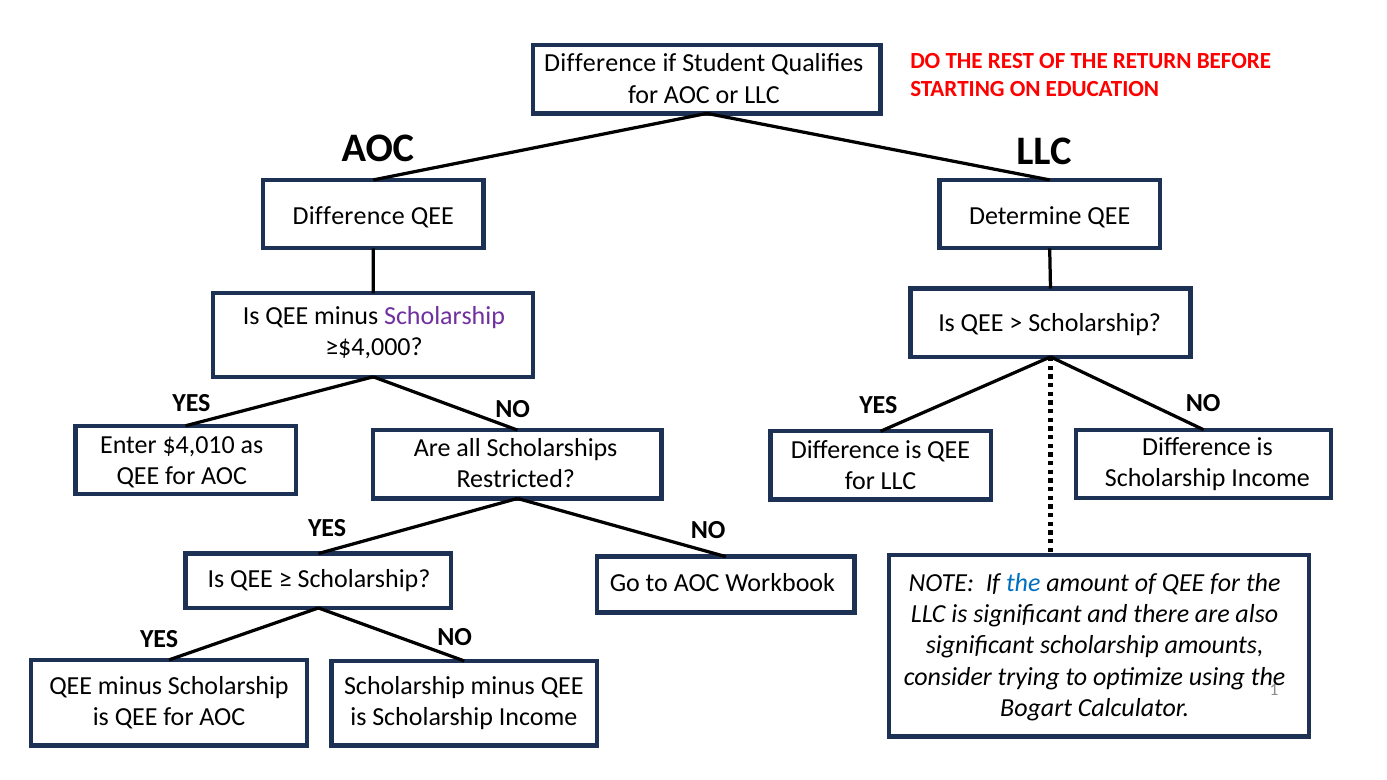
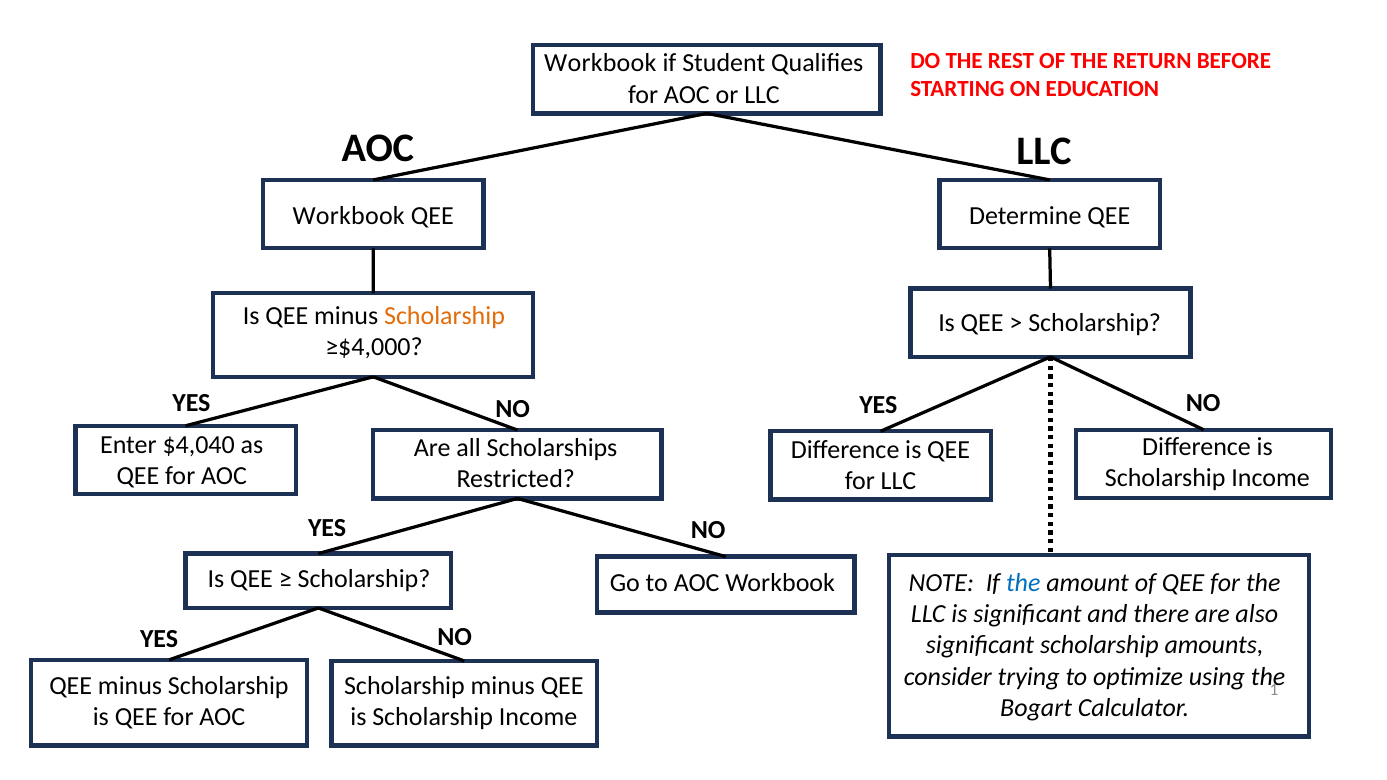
Difference at (600, 63): Difference -> Workbook
Difference at (349, 216): Difference -> Workbook
Scholarship at (445, 316) colour: purple -> orange
$4,010: $4,010 -> $4,040
